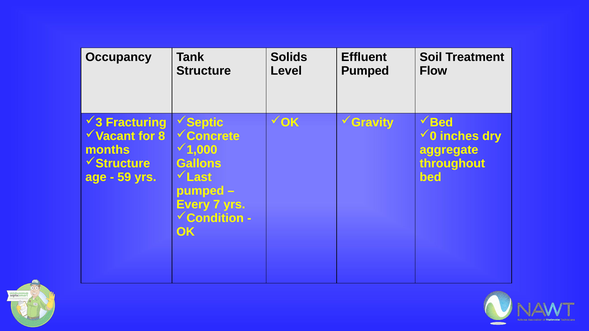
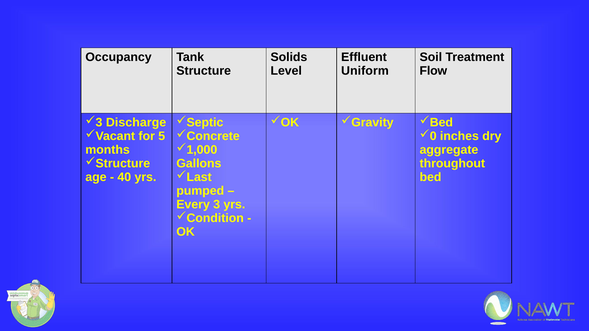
Pumped at (365, 71): Pumped -> Uniform
Fracturing: Fracturing -> Discharge
8: 8 -> 5
59: 59 -> 40
7: 7 -> 3
